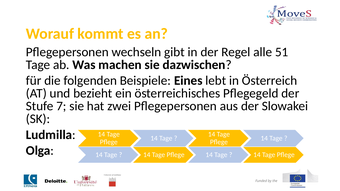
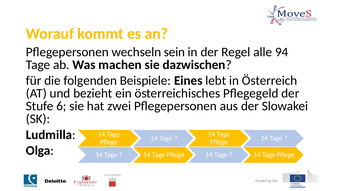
gibt: gibt -> sein
51: 51 -> 94
7: 7 -> 6
